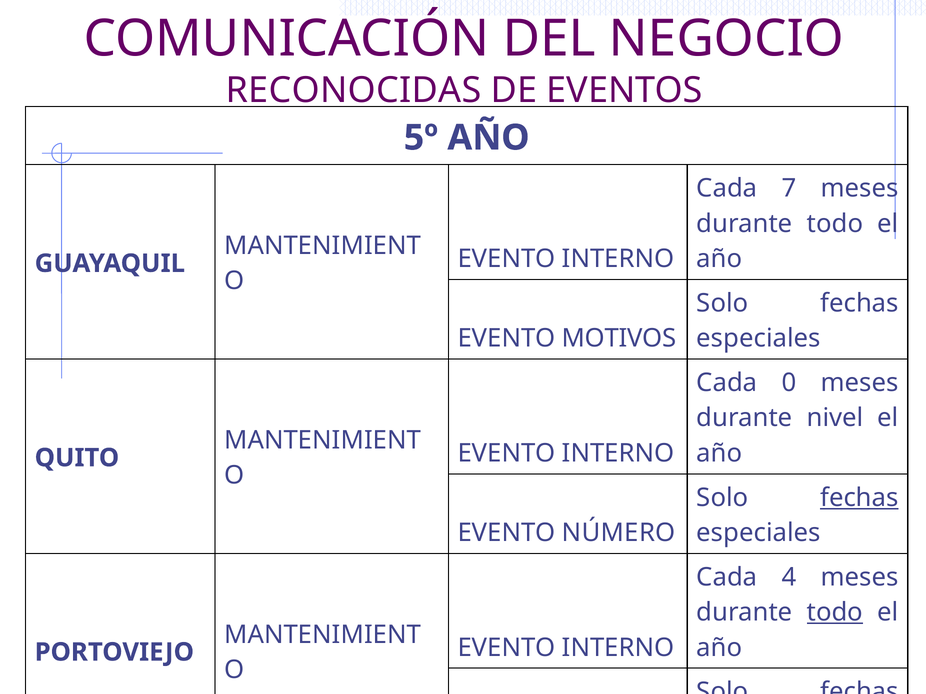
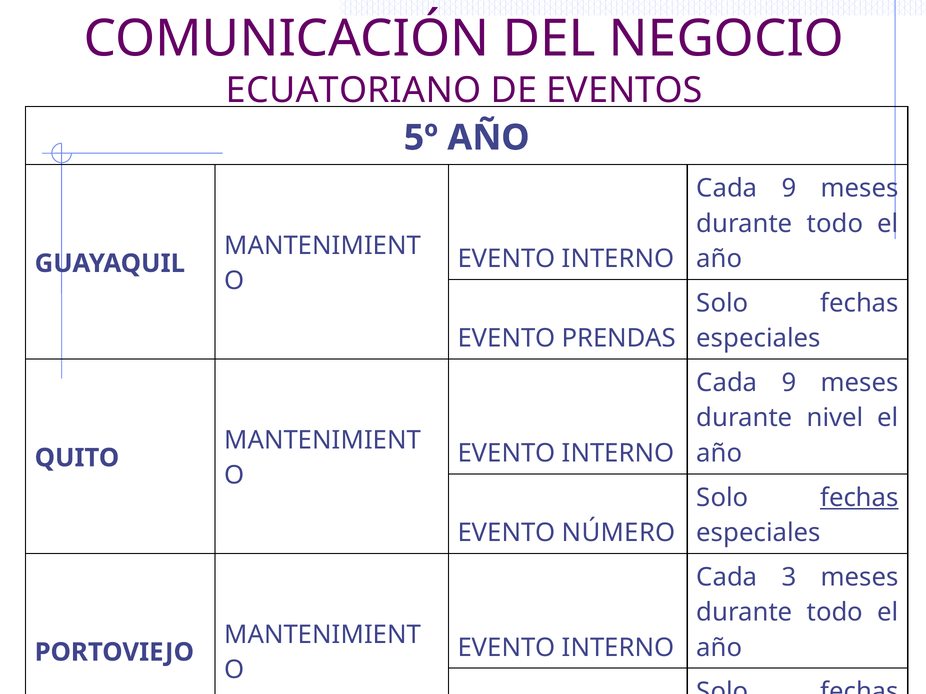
RECONOCIDAS: RECONOCIDAS -> ECUATORIANO
7 at (789, 189): 7 -> 9
MOTIVOS: MOTIVOS -> PRENDAS
0 at (789, 383): 0 -> 9
4: 4 -> 3
todo at (835, 613) underline: present -> none
